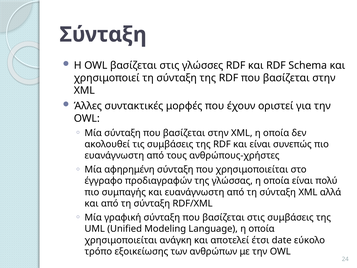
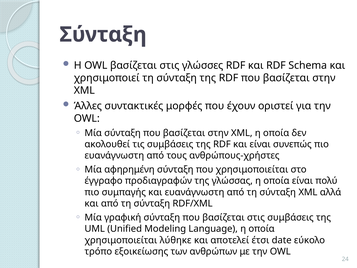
ανάγκη: ανάγκη -> λύθηκε
